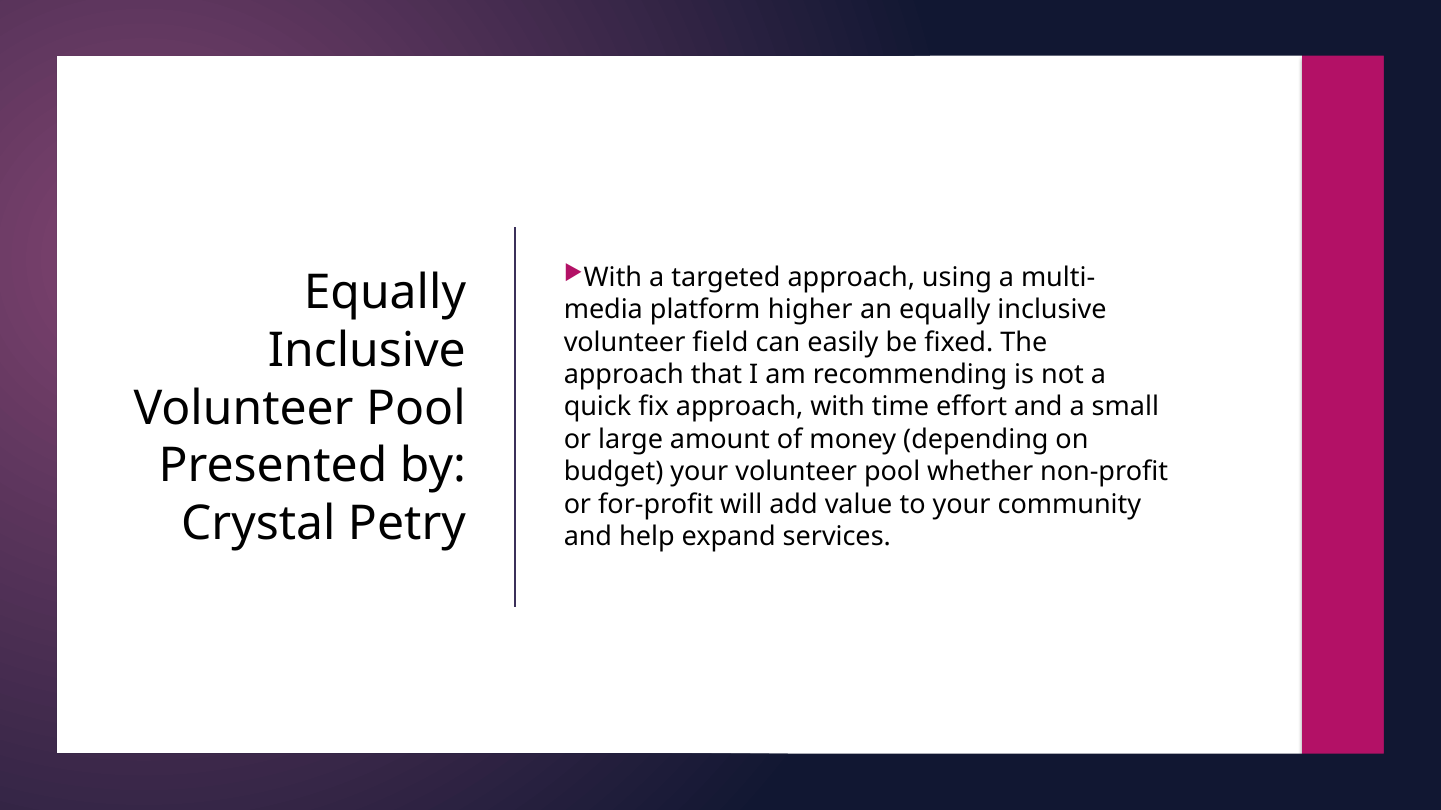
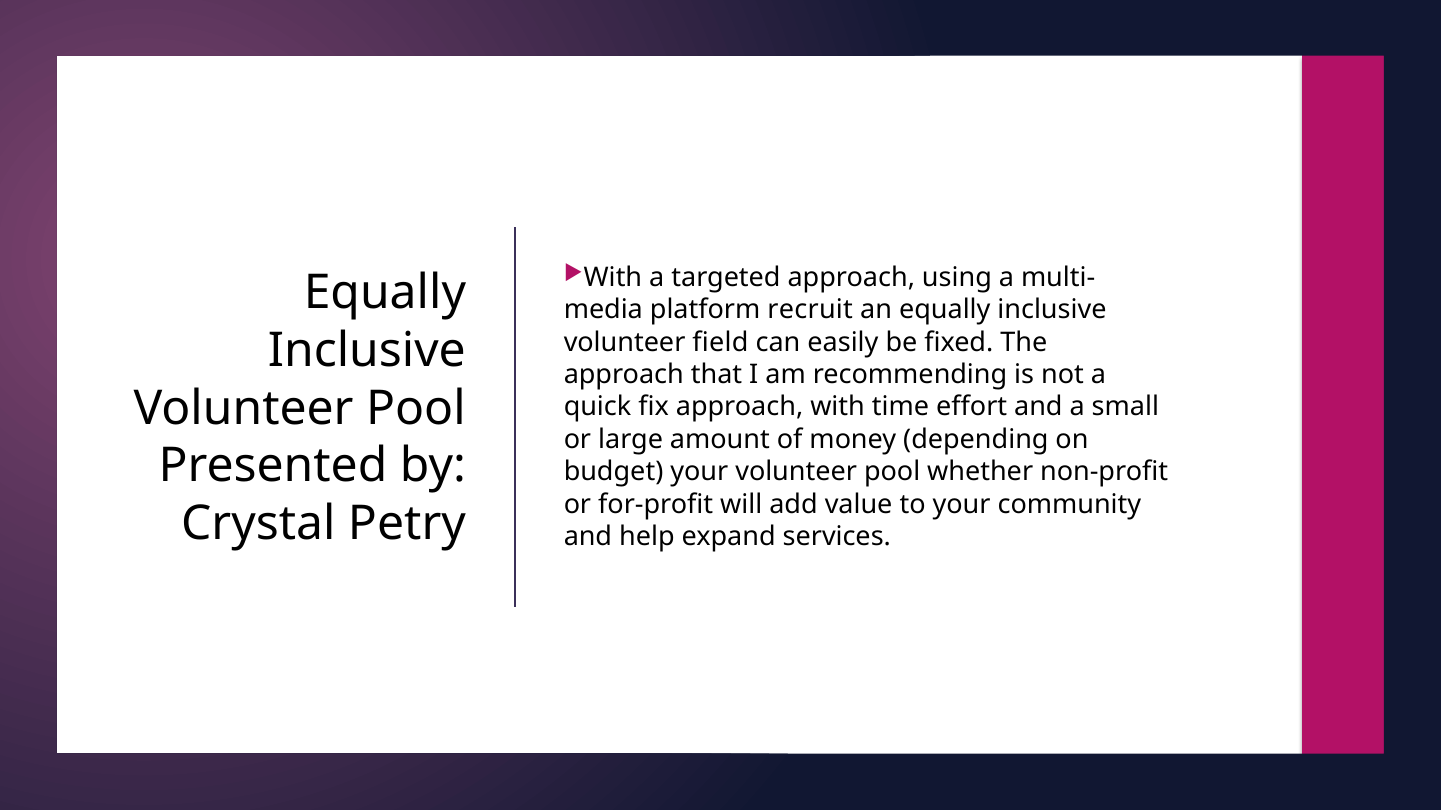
higher: higher -> recruit
